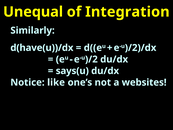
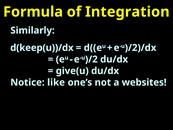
Unequal: Unequal -> Formula
d(have(u))/dx: d(have(u))/dx -> d(keep(u))/dx
says(u: says(u -> give(u
